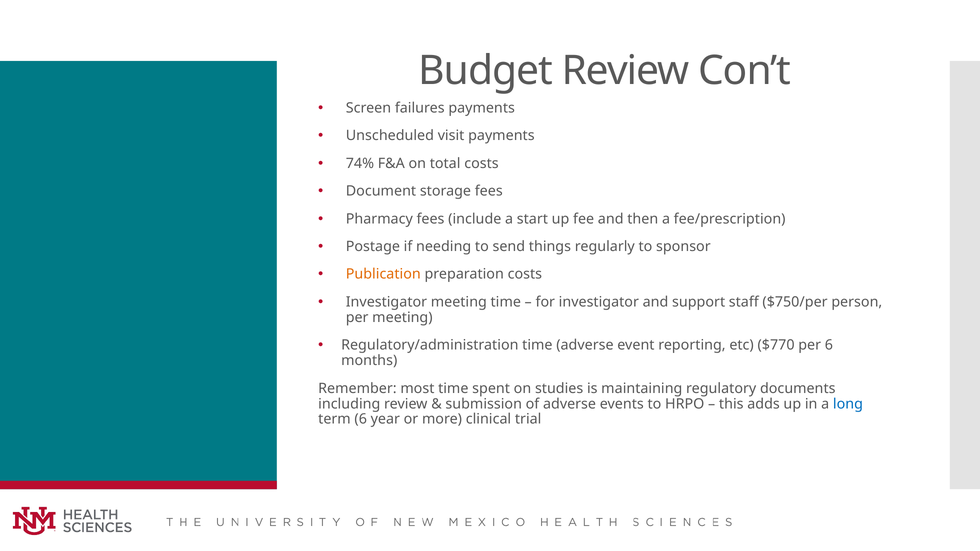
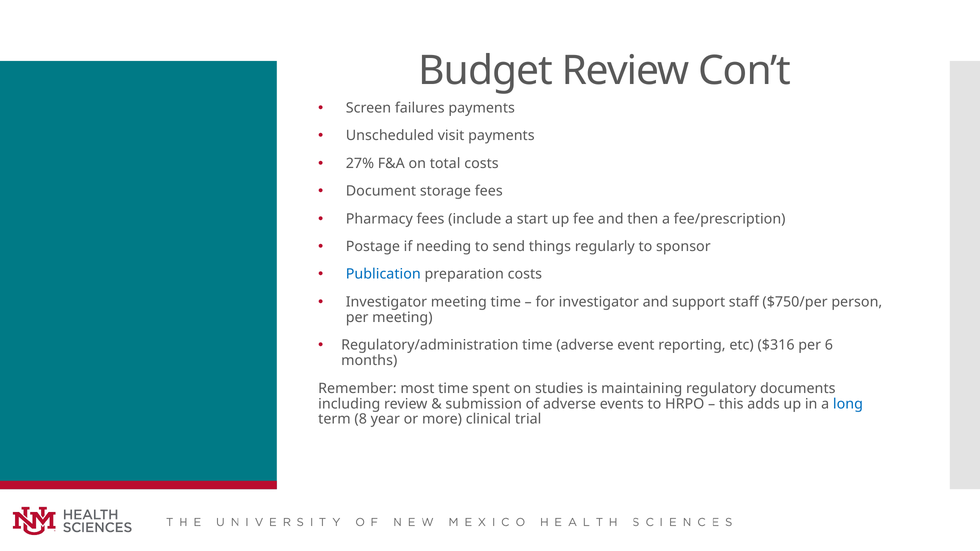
74%: 74% -> 27%
Publication colour: orange -> blue
$770: $770 -> $316
term 6: 6 -> 8
